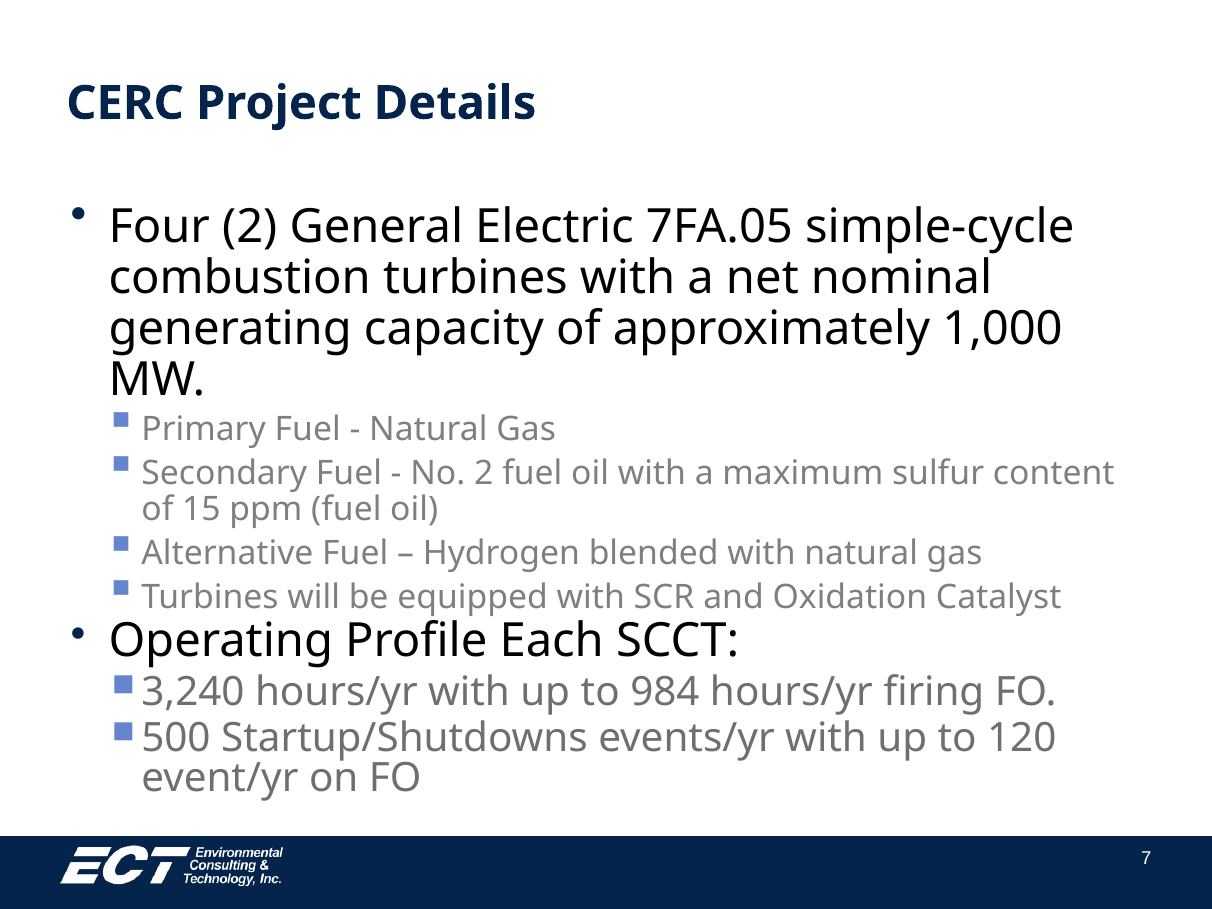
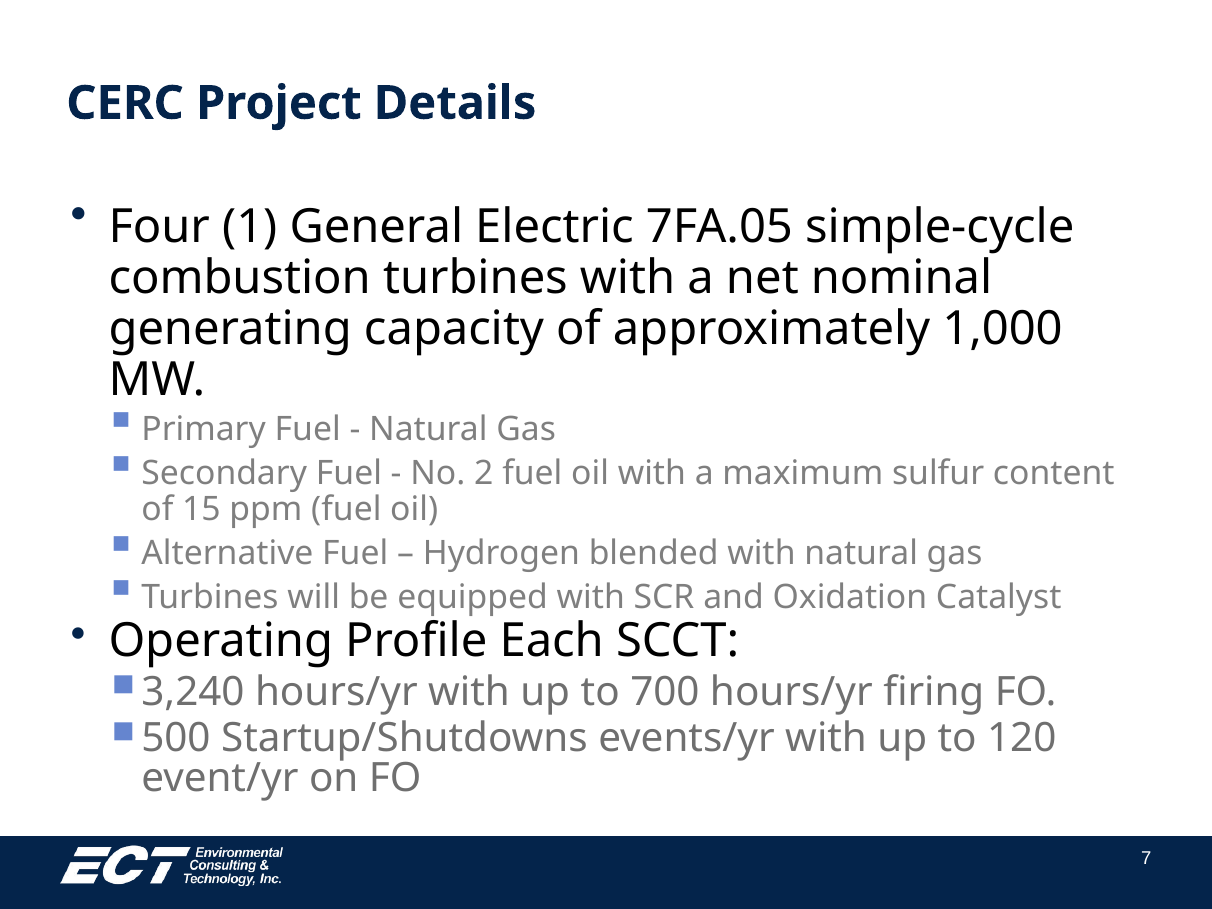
Four 2: 2 -> 1
984: 984 -> 700
